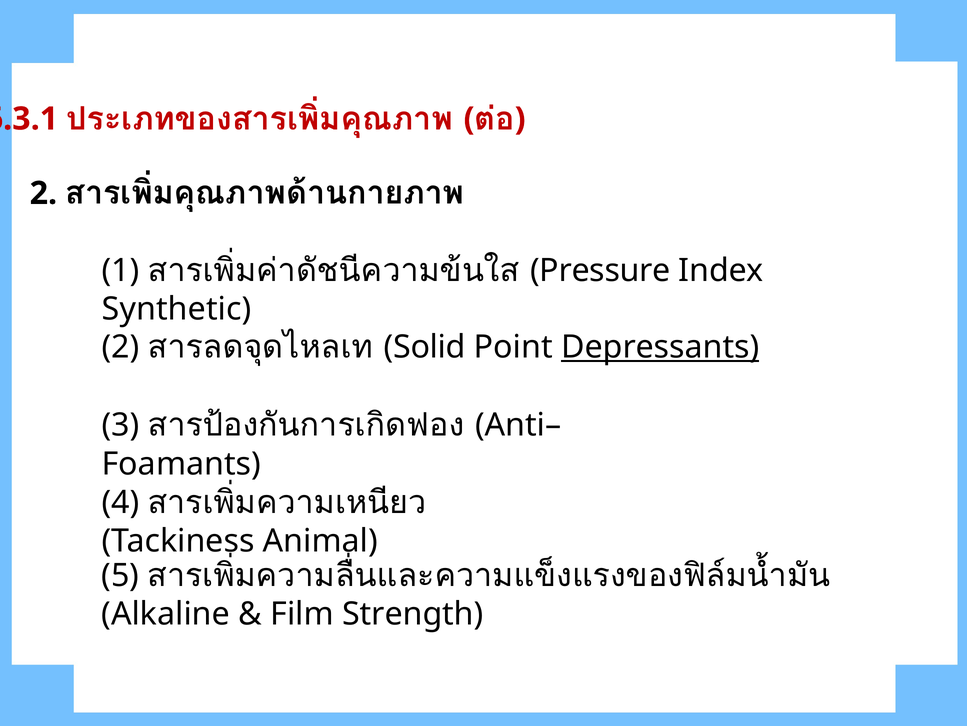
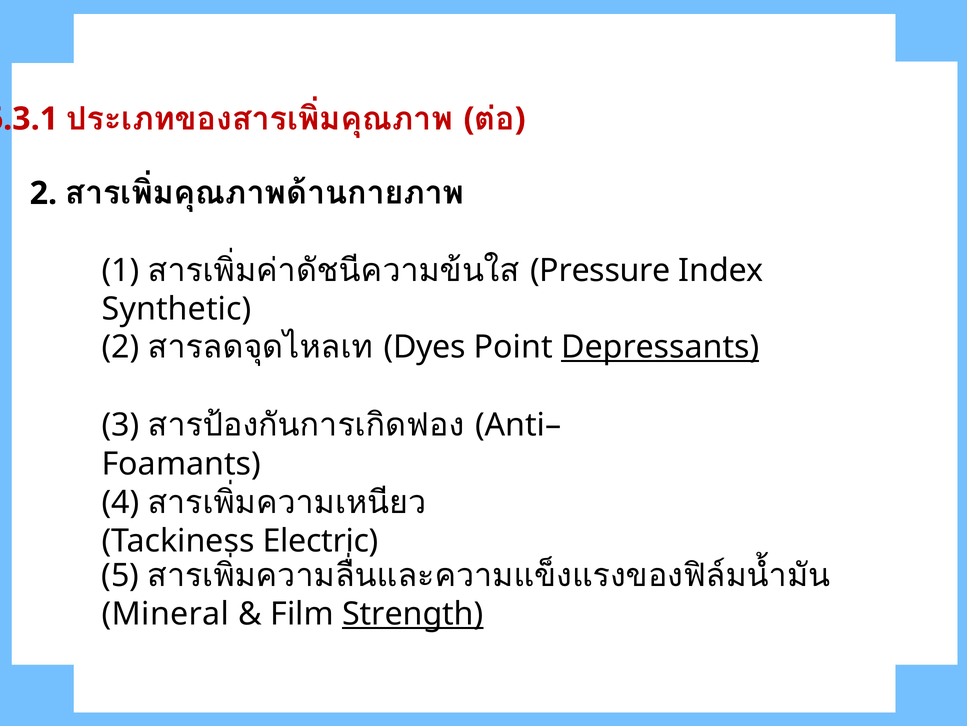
Solid: Solid -> Dyes
Animal: Animal -> Electric
Alkaline: Alkaline -> Mineral
Strength underline: none -> present
